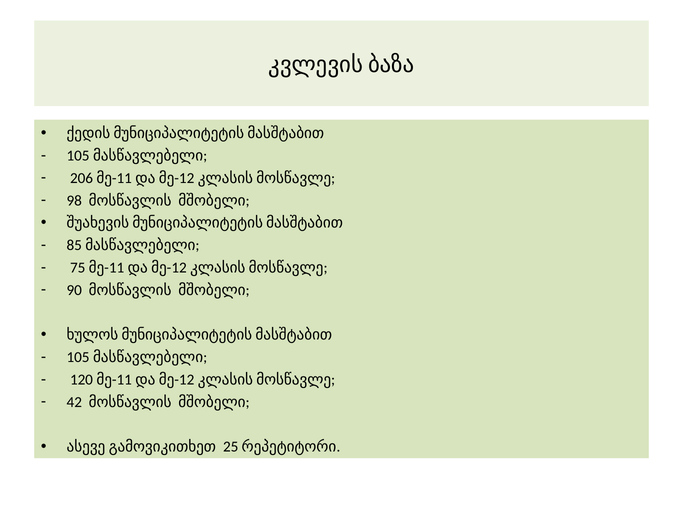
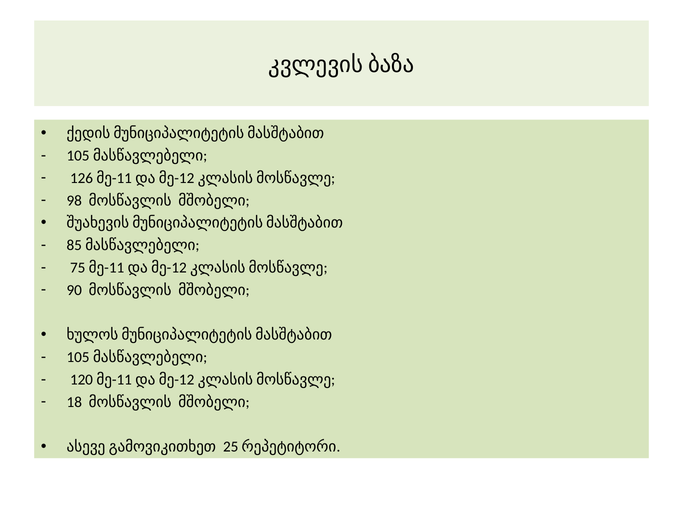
206: 206 -> 126
42: 42 -> 18
